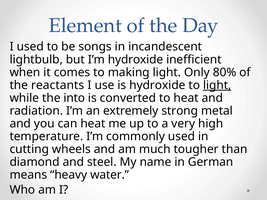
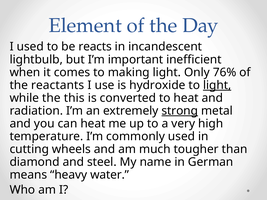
songs: songs -> reacts
I’m hydroxide: hydroxide -> important
80%: 80% -> 76%
into: into -> this
strong underline: none -> present
